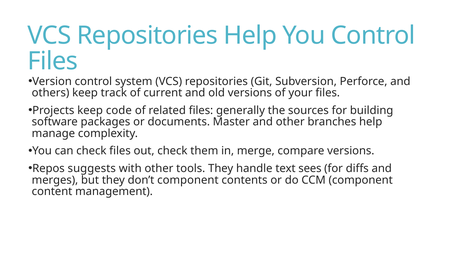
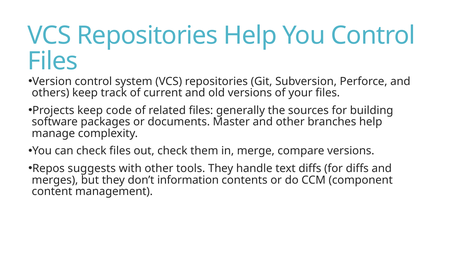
text sees: sees -> diffs
don’t component: component -> information
